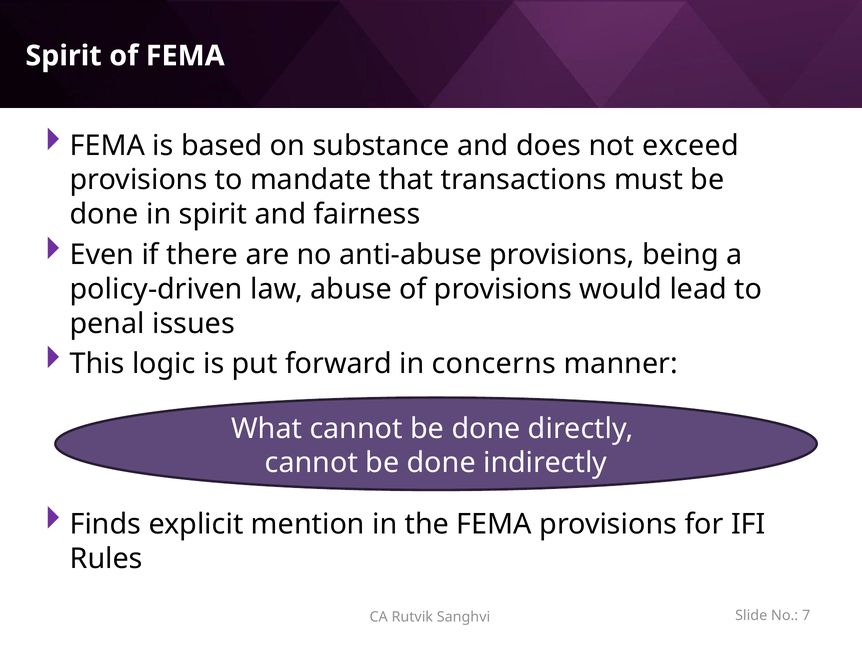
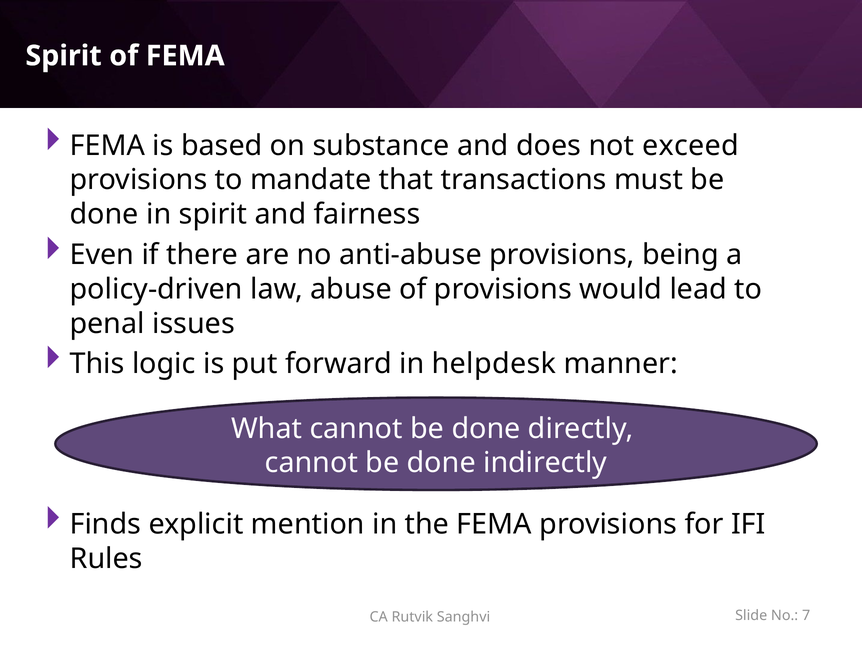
concerns: concerns -> helpdesk
